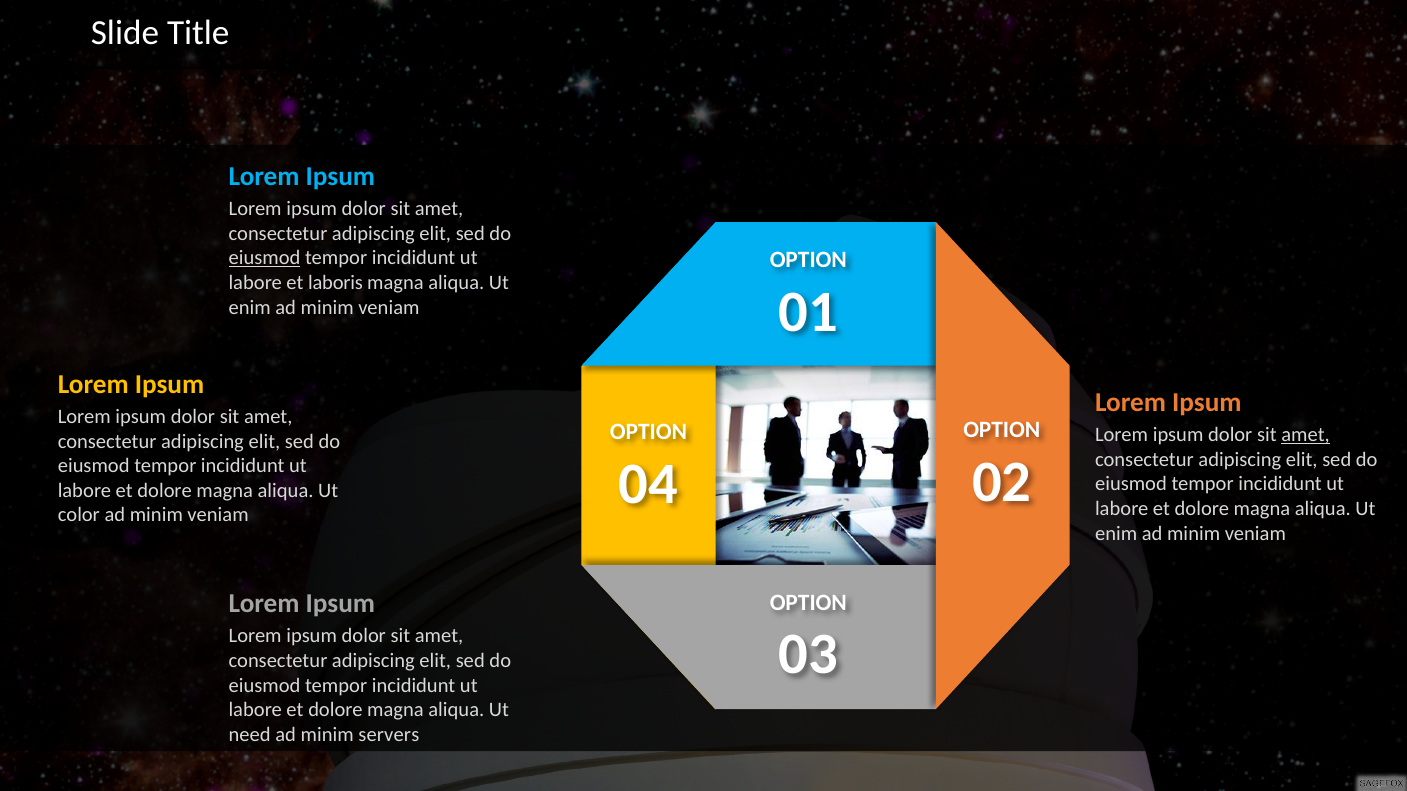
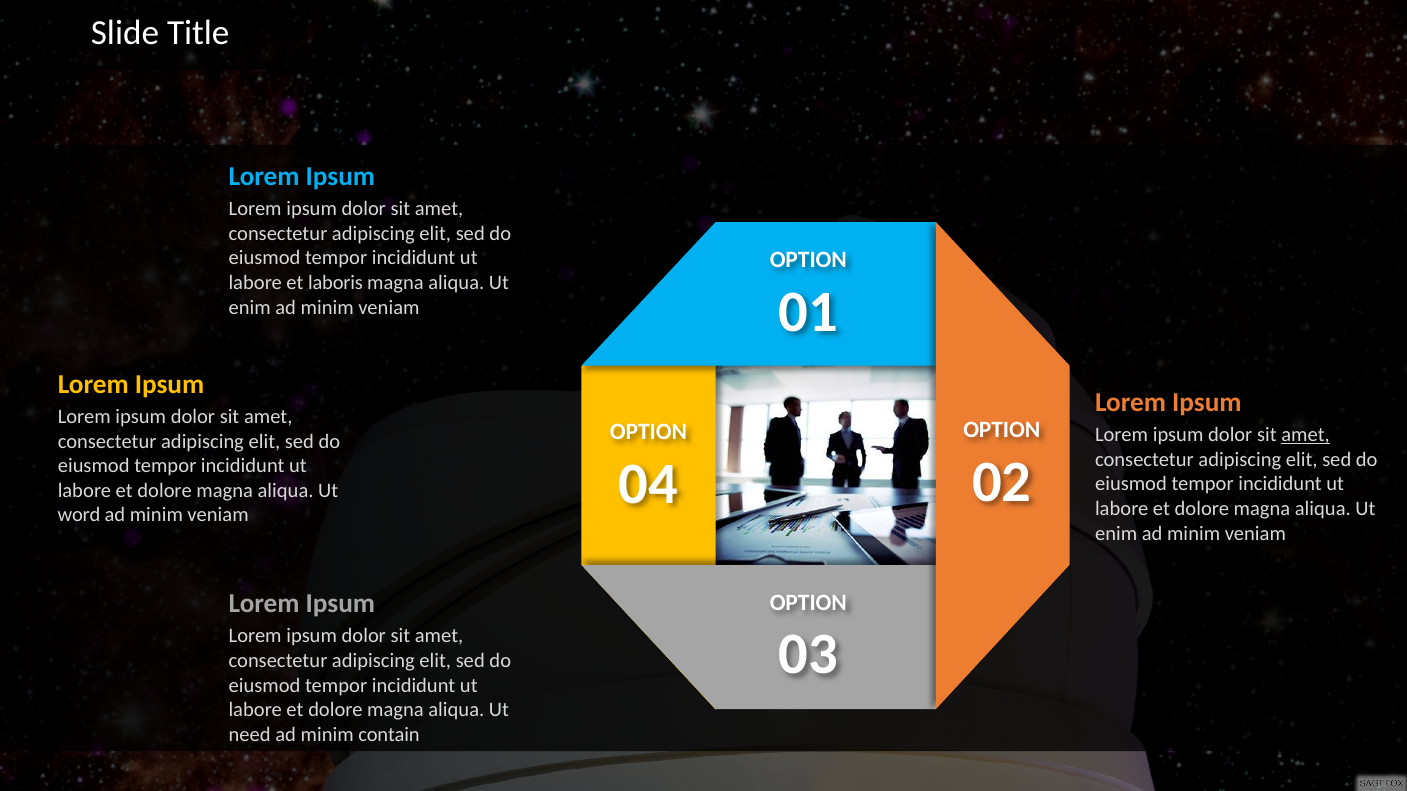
eiusmod at (265, 258) underline: present -> none
color: color -> word
servers: servers -> contain
